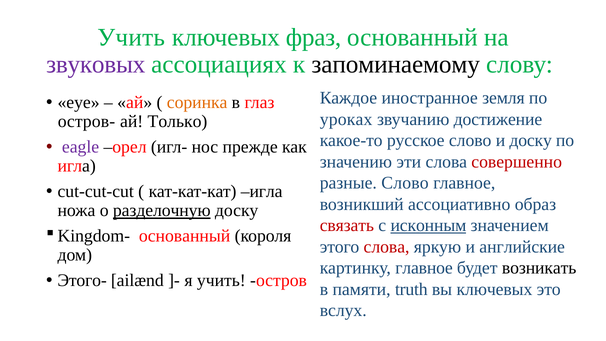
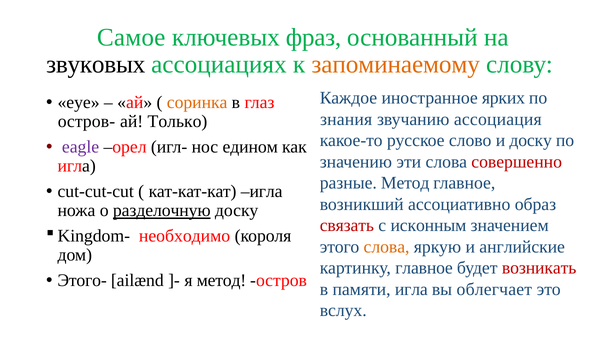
Учить at (131, 37): Учить -> Самое
звуковых colour: purple -> black
запоминаемому colour: black -> orange
земля: земля -> ярких
уроках: уроках -> знания
достижение: достижение -> ассоциация
прежде: прежде -> едином
разные Слово: Слово -> Метод
исконным underline: present -> none
основанный at (185, 236): основанный -> необходимо
слова at (387, 247) colour: red -> orange
возникать colour: black -> red
я учить: учить -> метод
памяти truth: truth -> игла
вы ключевых: ключевых -> облегчает
